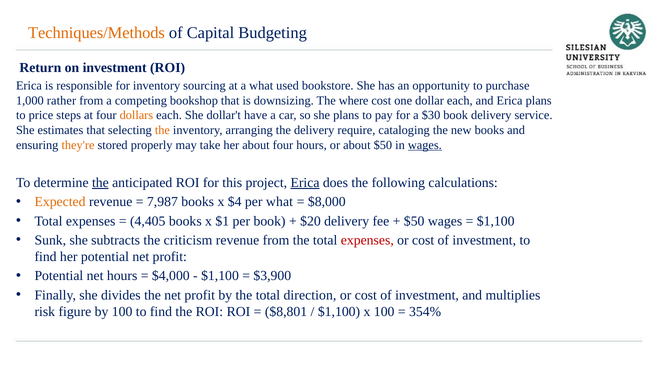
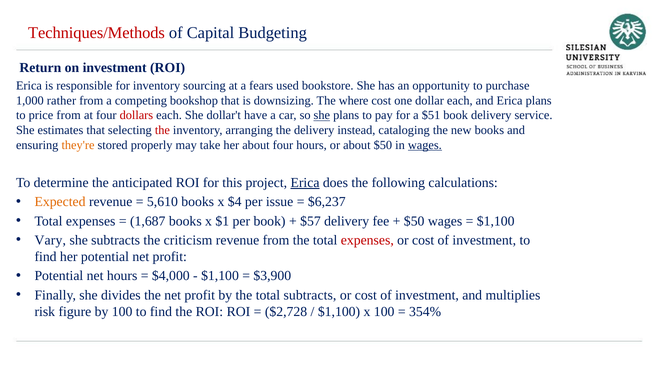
Techniques/Methods colour: orange -> red
a what: what -> fears
price steps: steps -> from
dollars colour: orange -> red
she at (322, 115) underline: none -> present
$30: $30 -> $51
the at (162, 130) colour: orange -> red
require: require -> instead
the at (100, 183) underline: present -> none
7,987: 7,987 -> 5,610
per what: what -> issue
$8,000: $8,000 -> $6,237
4,405: 4,405 -> 1,687
$20: $20 -> $57
Sunk: Sunk -> Vary
total direction: direction -> subtracts
$8,801: $8,801 -> $2,728
